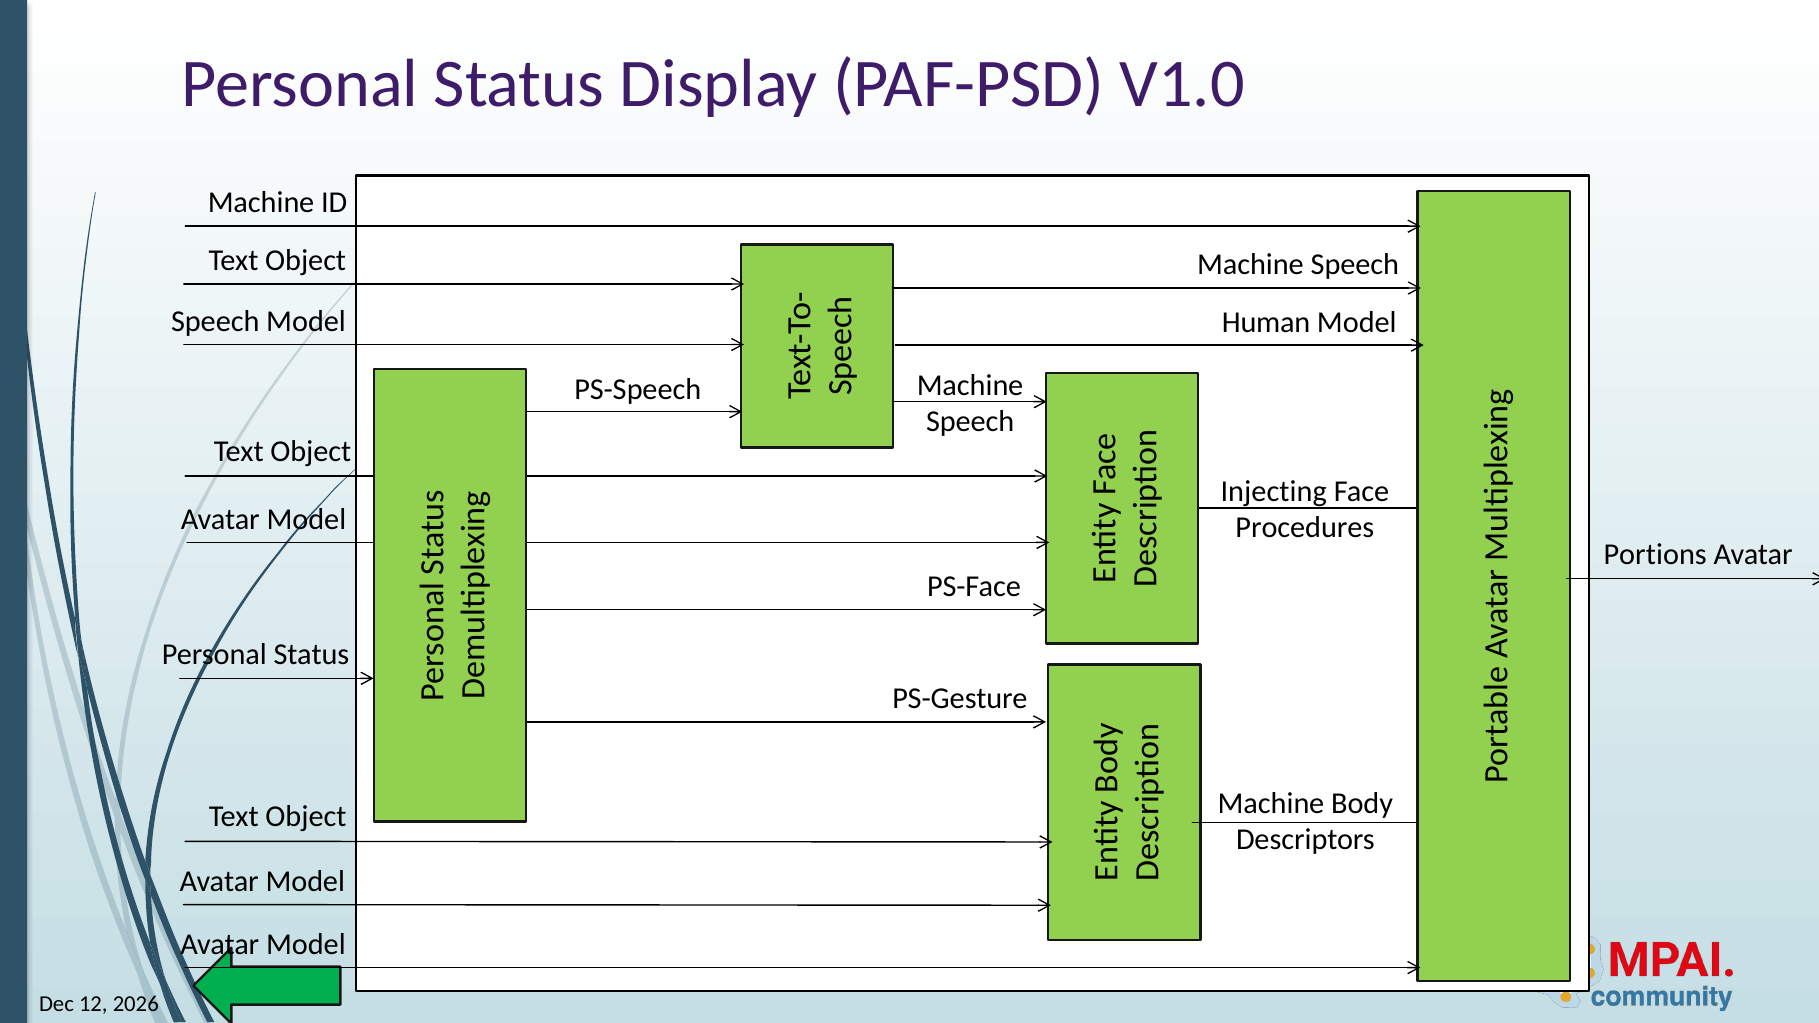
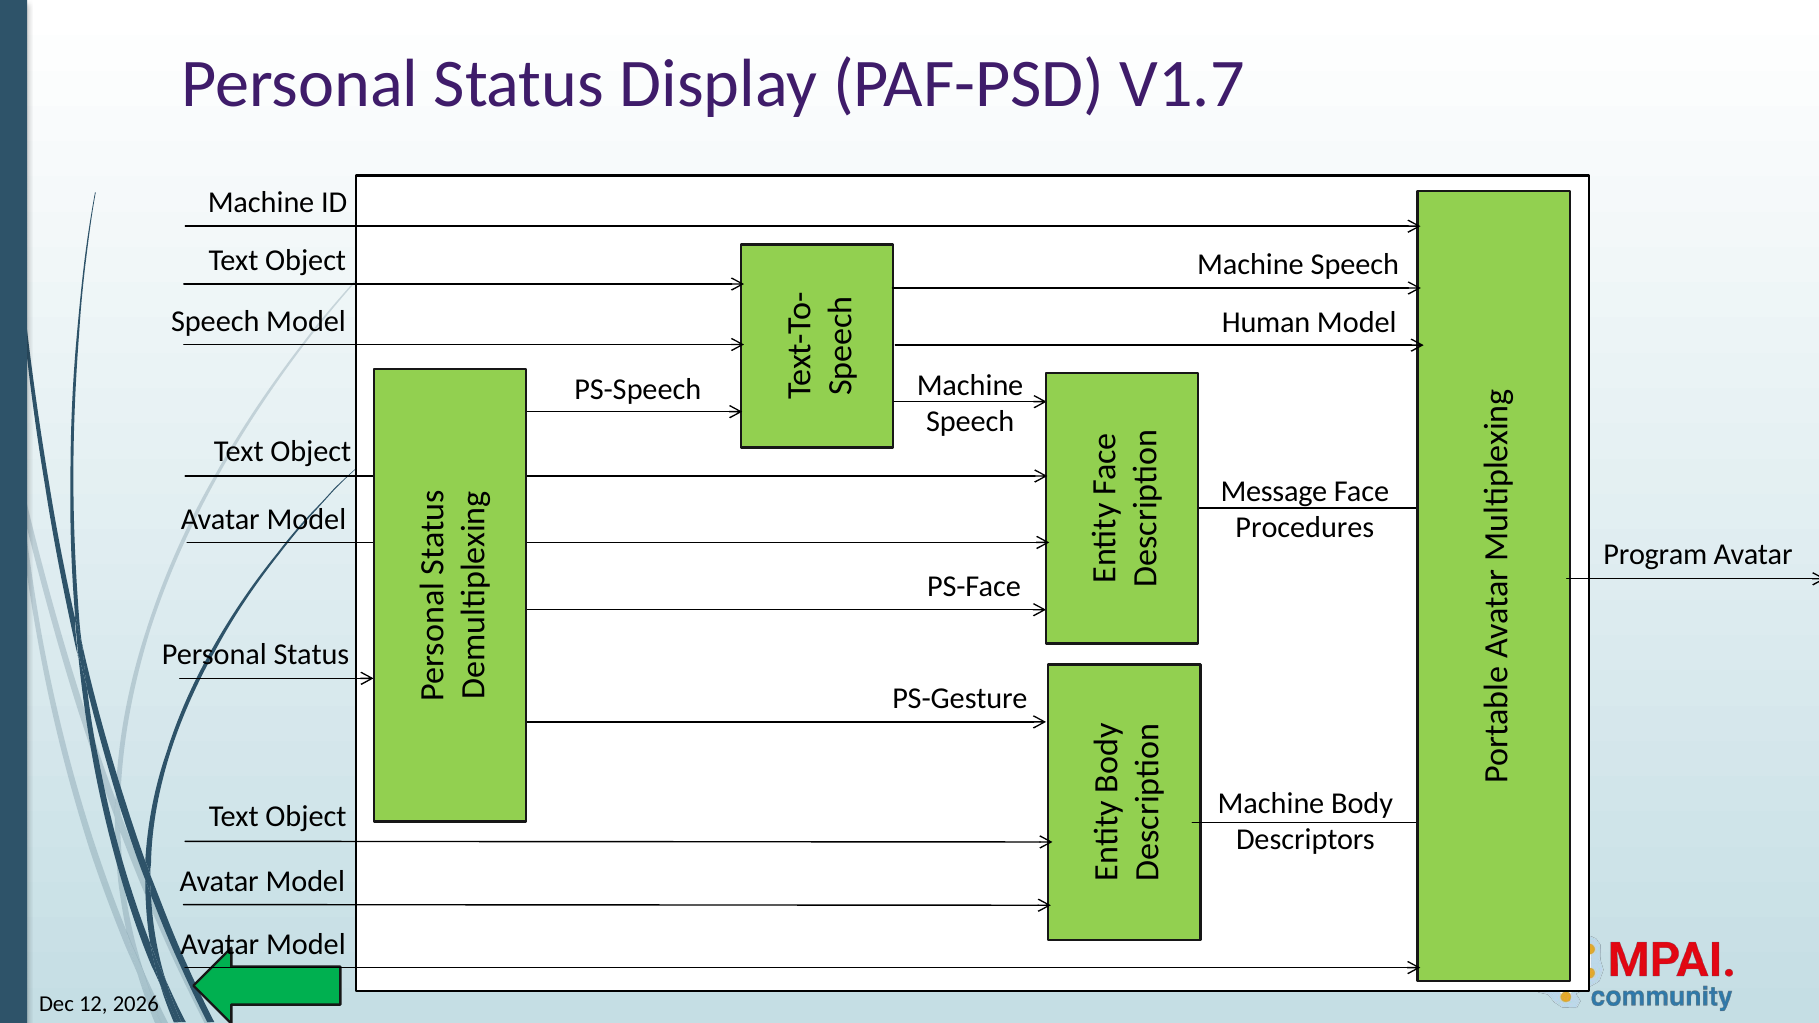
V1.0: V1.0 -> V1.7
Injecting: Injecting -> Message
Portions: Portions -> Program
